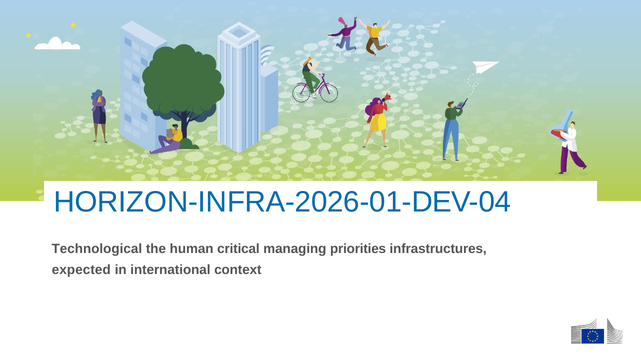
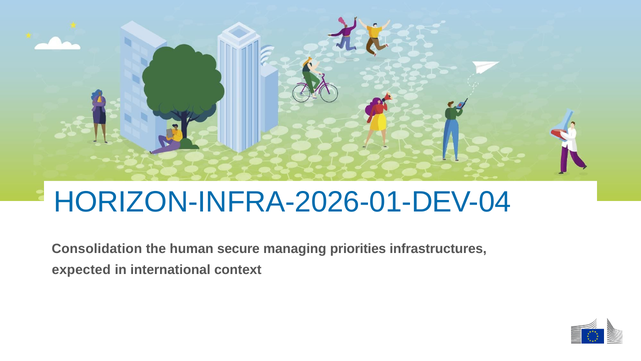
Technological: Technological -> Consolidation
critical: critical -> secure
